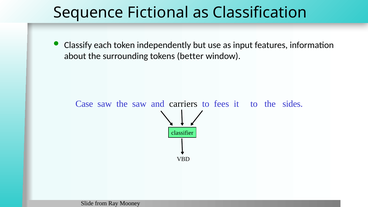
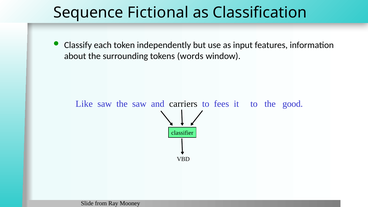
better: better -> words
Case: Case -> Like
sides: sides -> good
